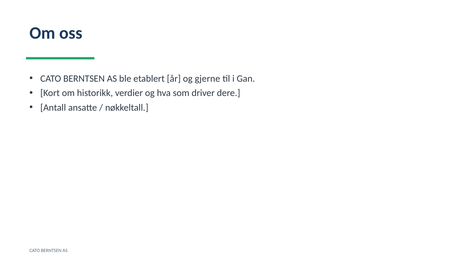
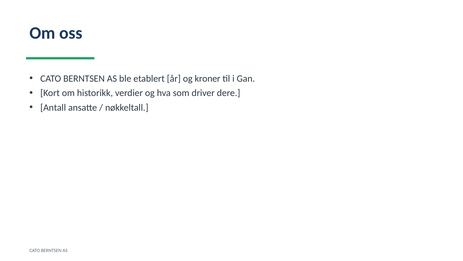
gjerne: gjerne -> kroner
